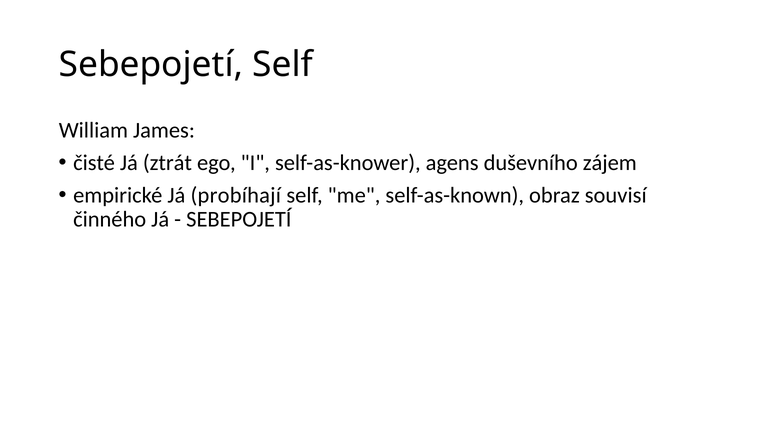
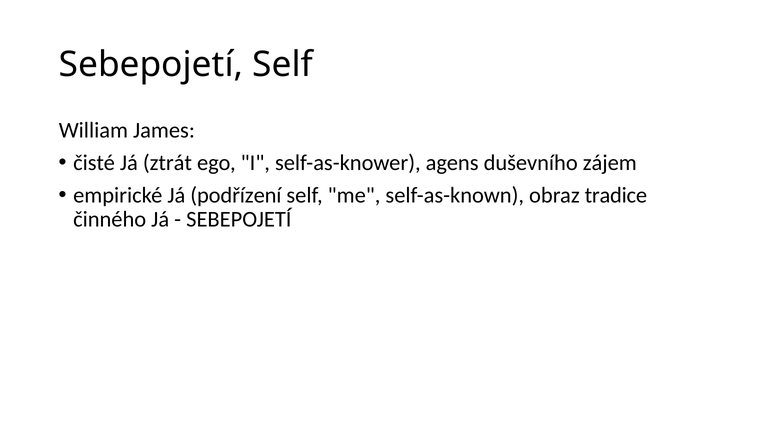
probíhají: probíhají -> podřízení
souvisí: souvisí -> tradice
